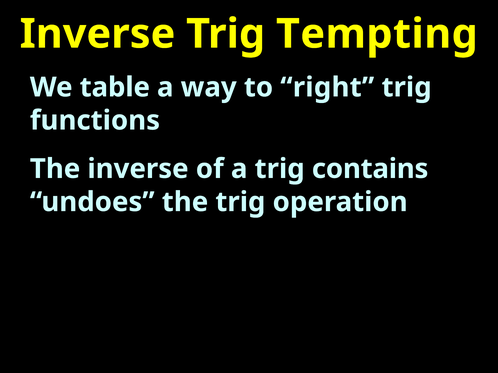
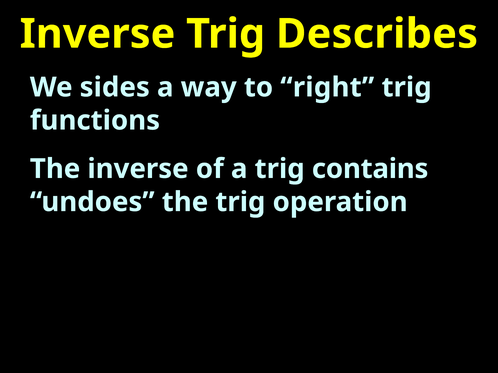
Tempting: Tempting -> Describes
table: table -> sides
